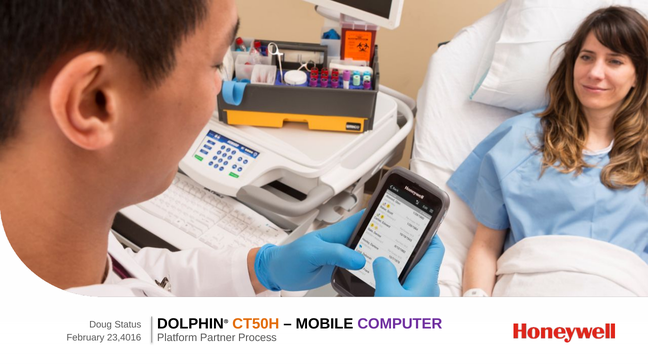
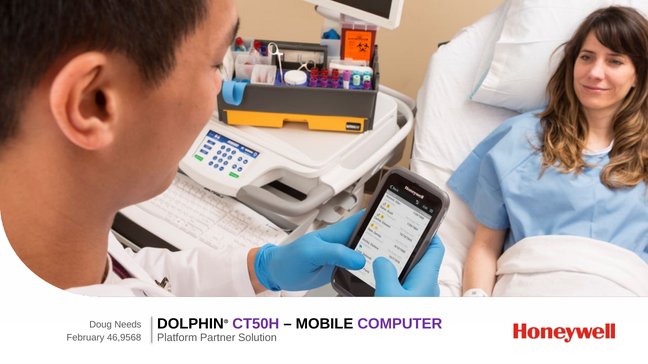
CT50H colour: orange -> purple
Status: Status -> Needs
Process: Process -> Solution
23,4016: 23,4016 -> 46,9568
